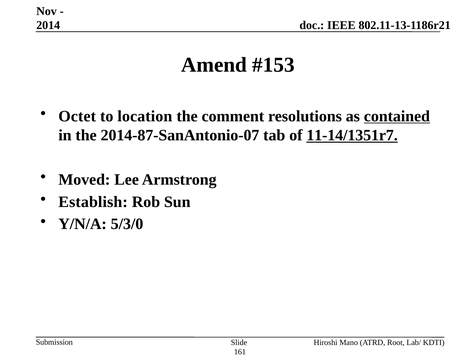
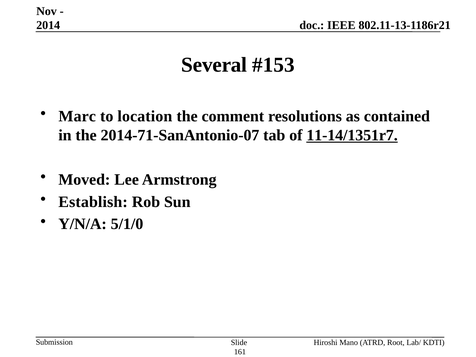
Amend: Amend -> Several
Octet: Octet -> Marc
contained underline: present -> none
2014-87-SanAntonio-07: 2014-87-SanAntonio-07 -> 2014-71-SanAntonio-07
5/3/0: 5/3/0 -> 5/1/0
